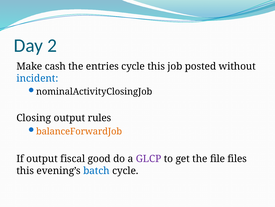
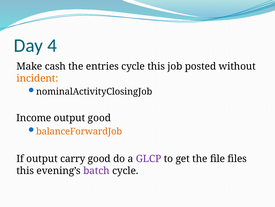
2: 2 -> 4
incident colour: blue -> orange
Closing: Closing -> Income
output rules: rules -> good
fiscal: fiscal -> carry
batch colour: blue -> purple
